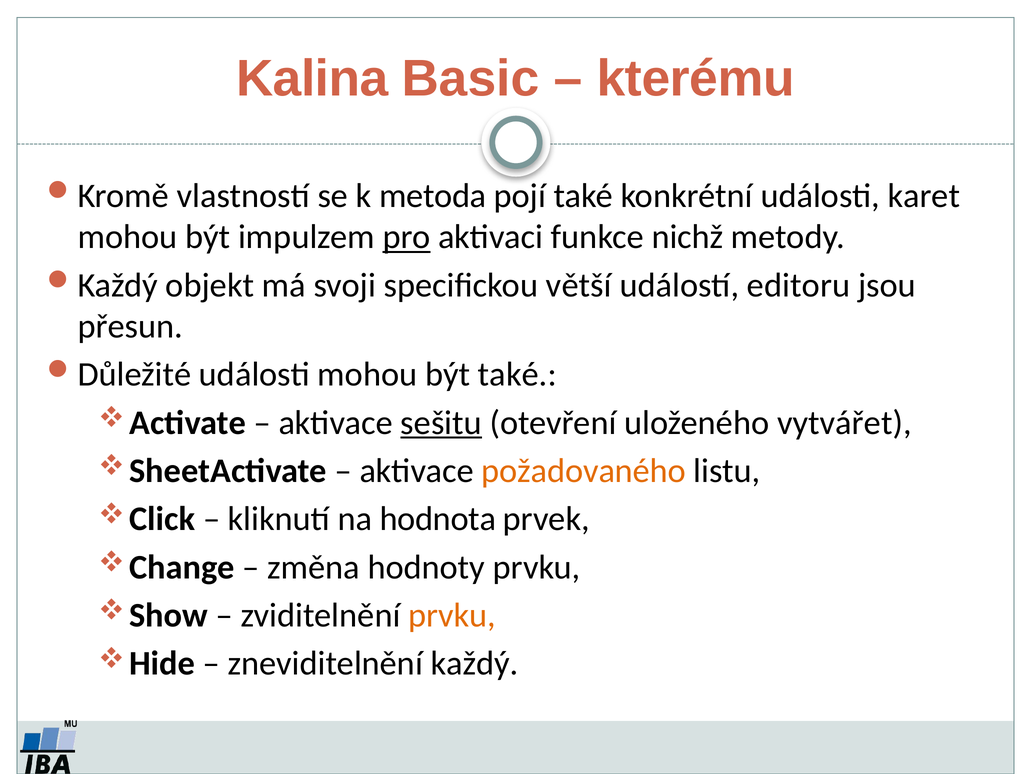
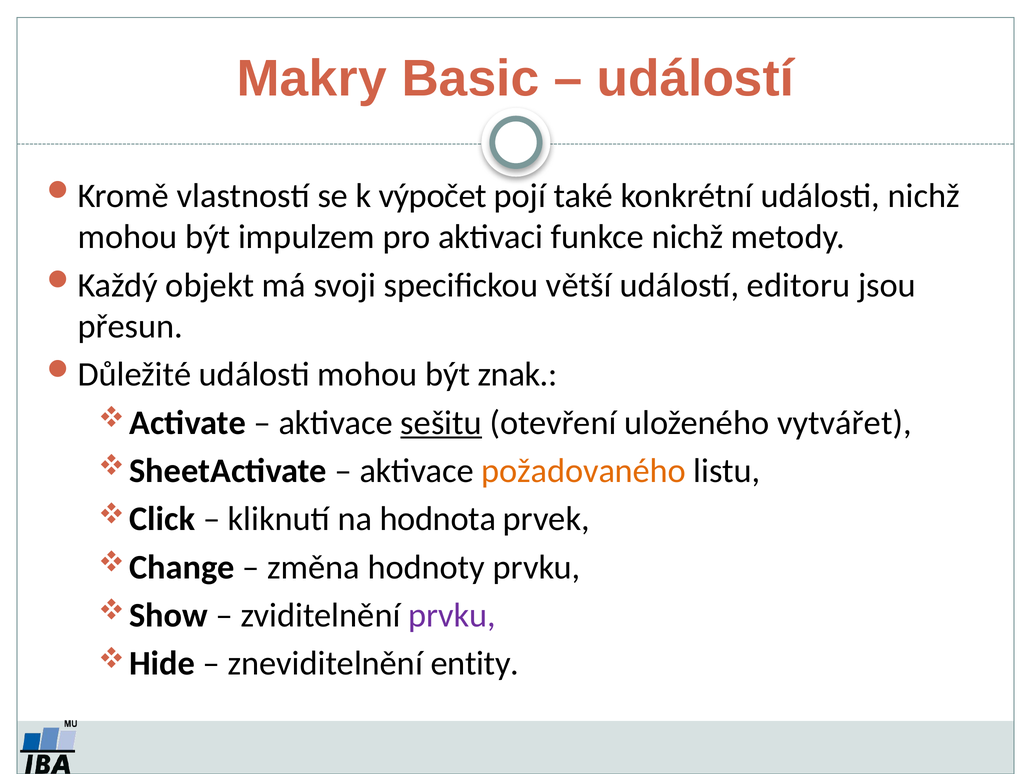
Kalina: Kalina -> Makry
kterému at (696, 79): kterému -> událostí
metoda: metoda -> výpočet
události karet: karet -> nichž
pro underline: present -> none
být také: také -> znak
prvku at (452, 615) colour: orange -> purple
každý: každý -> entity
